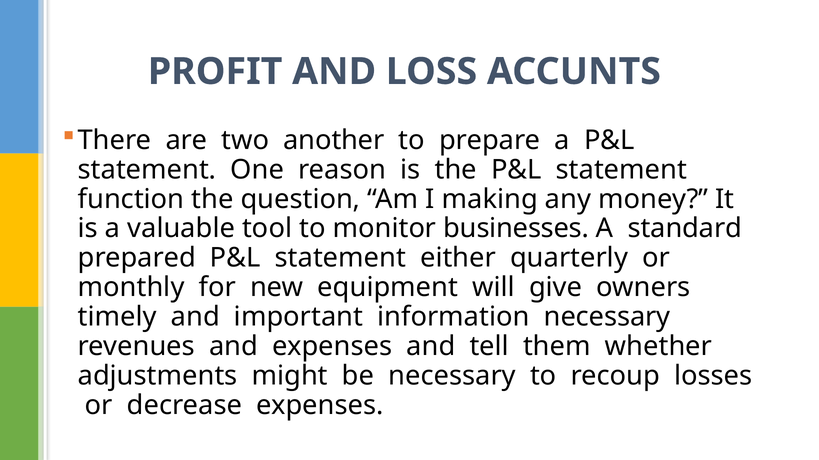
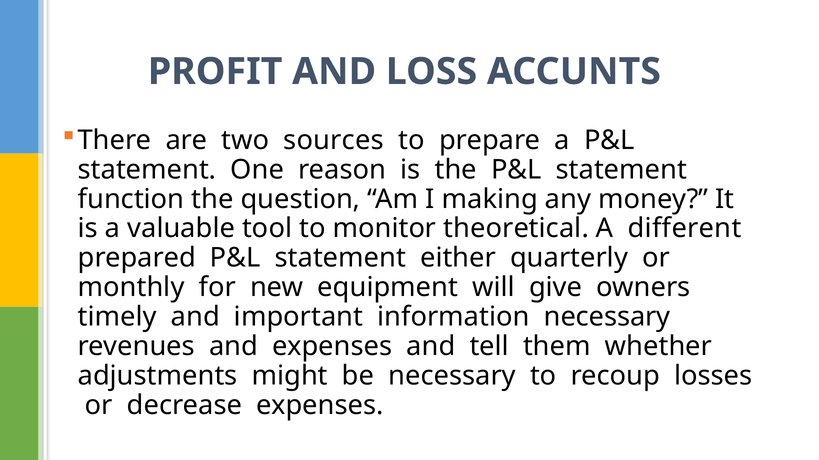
another: another -> sources
businesses: businesses -> theoretical
standard: standard -> different
